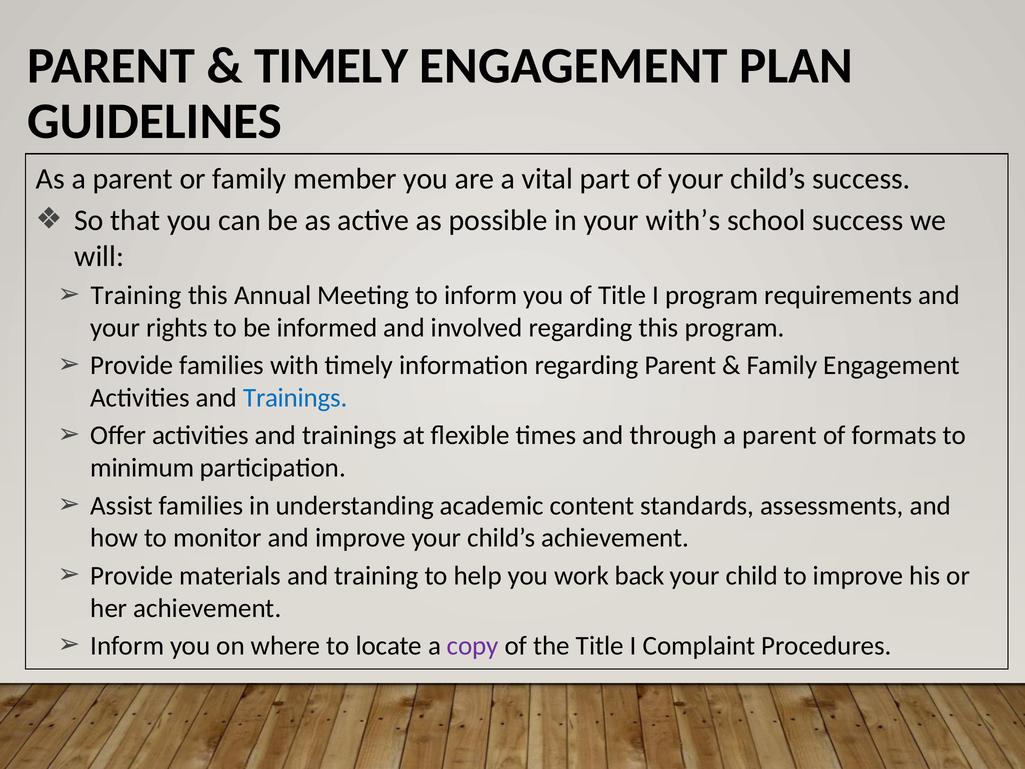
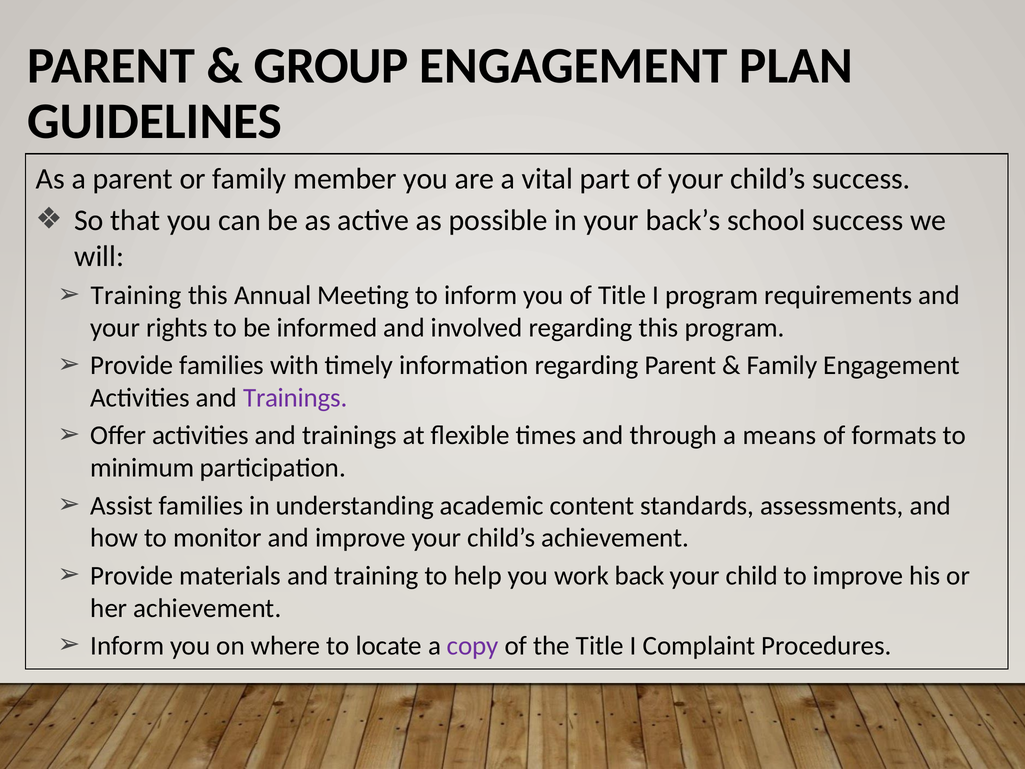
TIMELY at (331, 66): TIMELY -> GROUP
with’s: with’s -> back’s
Trainings at (295, 398) colour: blue -> purple
through a parent: parent -> means
